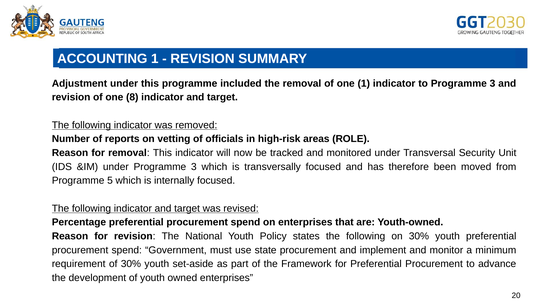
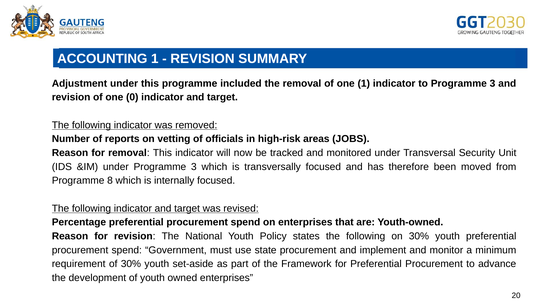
8: 8 -> 0
ROLE: ROLE -> JOBS
5: 5 -> 8
